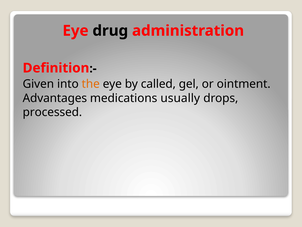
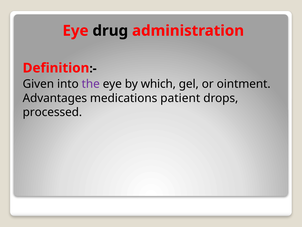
the colour: orange -> purple
called: called -> which
usually: usually -> patient
